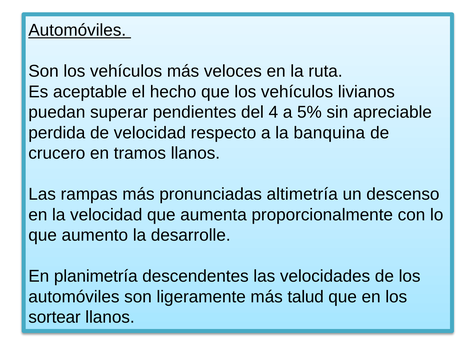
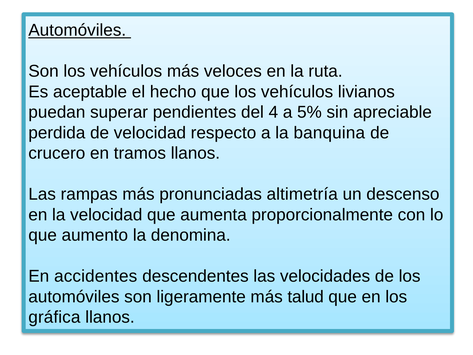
desarrolle: desarrolle -> denomina
planimetría: planimetría -> accidentes
sortear: sortear -> gráfica
